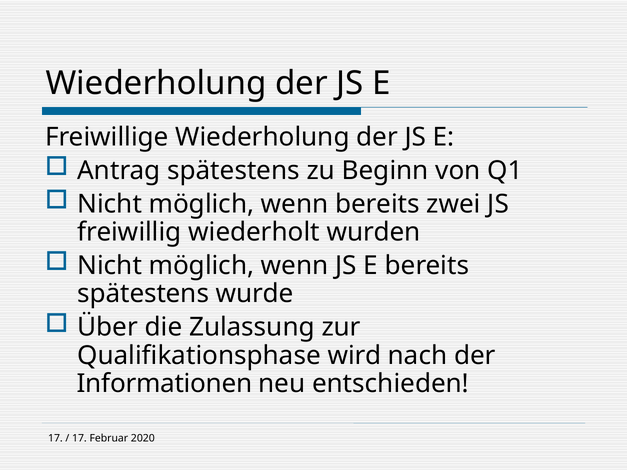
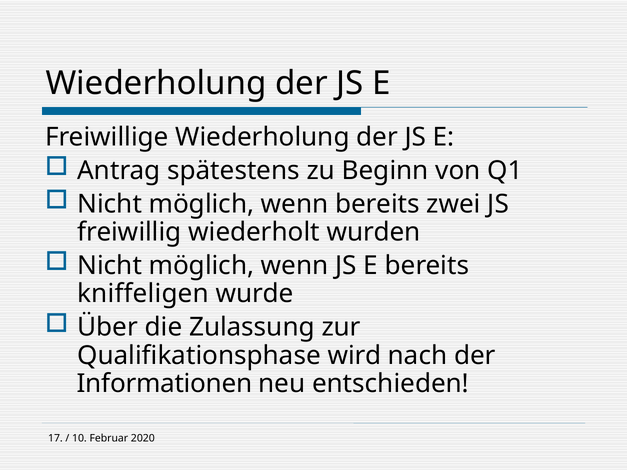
spätestens at (143, 294): spätestens -> kniffeligen
17 at (79, 438): 17 -> 10
